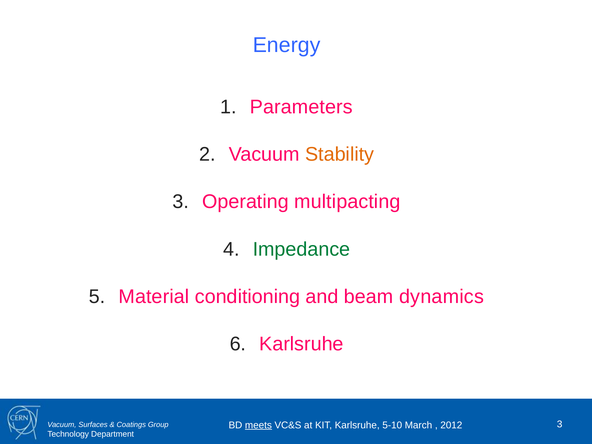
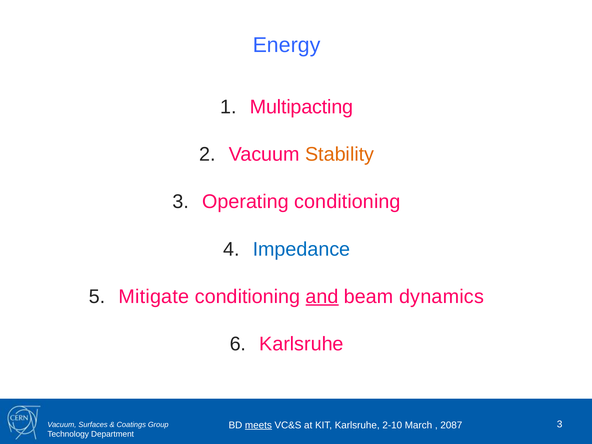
Parameters: Parameters -> Multipacting
Operating multipacting: multipacting -> conditioning
Impedance colour: green -> blue
Material: Material -> Mitigate
and underline: none -> present
5-10: 5-10 -> 2-10
2012: 2012 -> 2087
